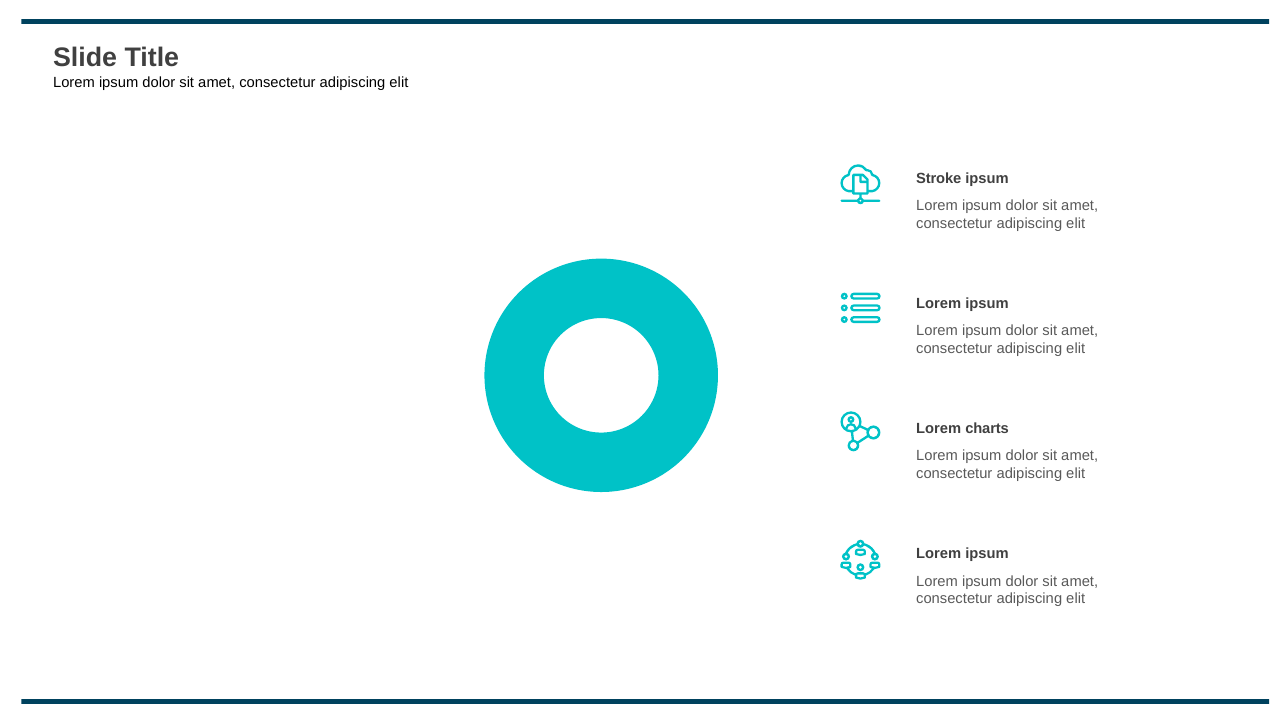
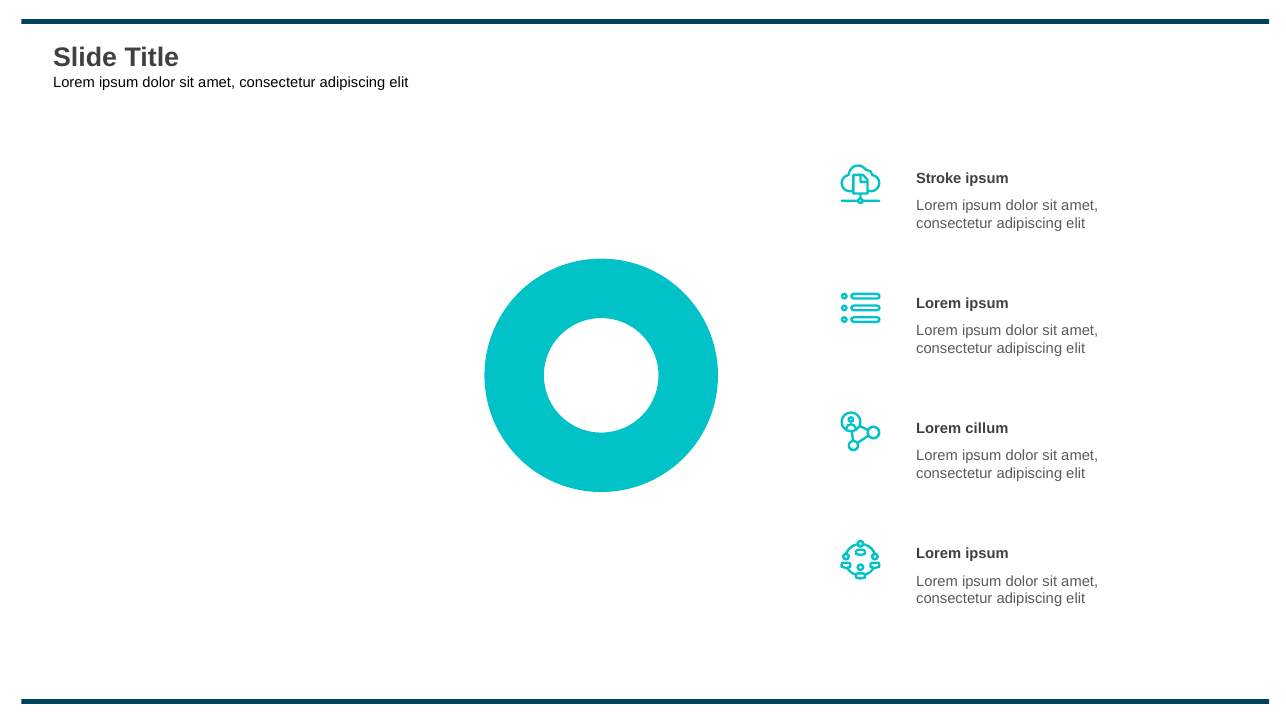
charts: charts -> cillum
